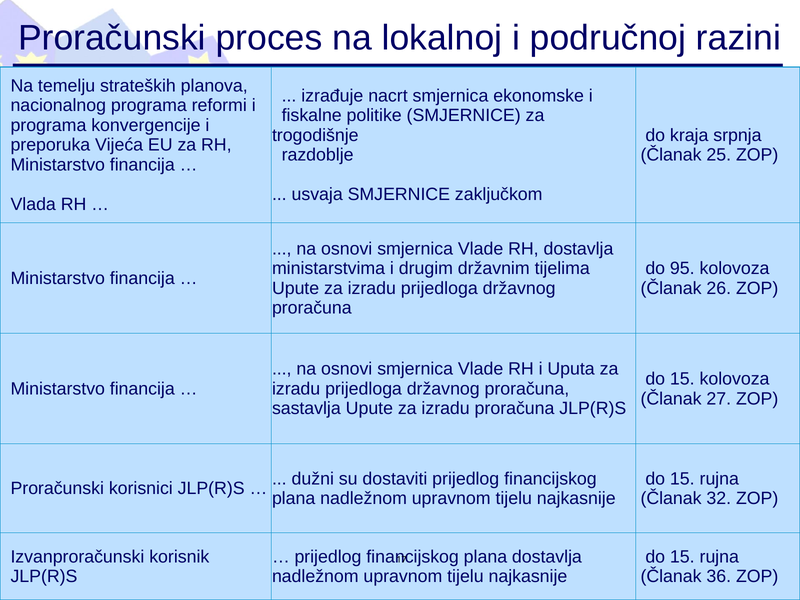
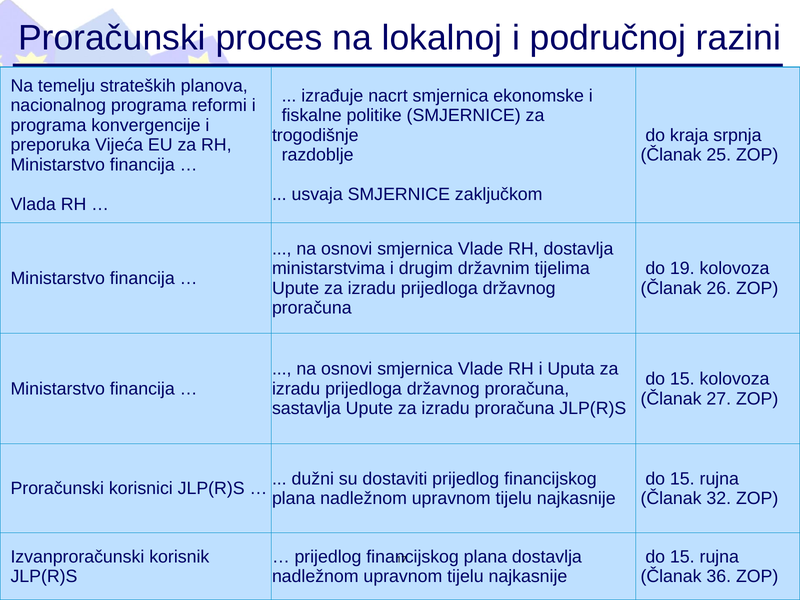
95: 95 -> 19
